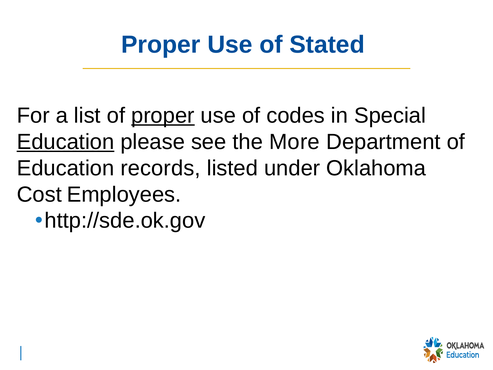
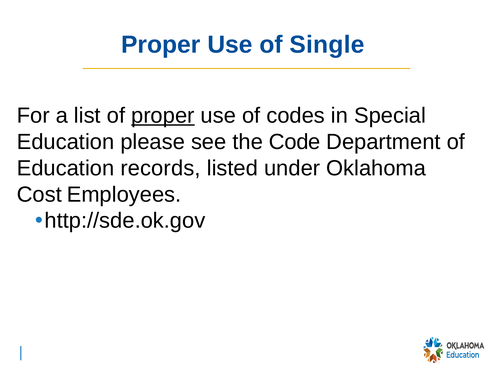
Stated: Stated -> Single
Education at (66, 142) underline: present -> none
More: More -> Code
